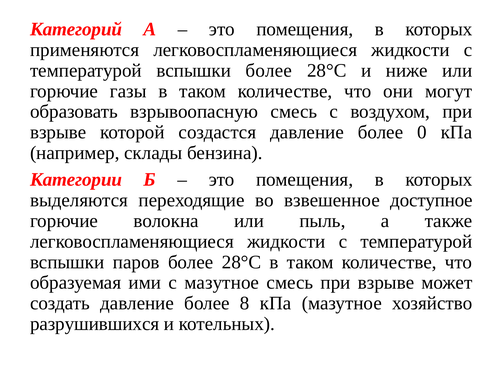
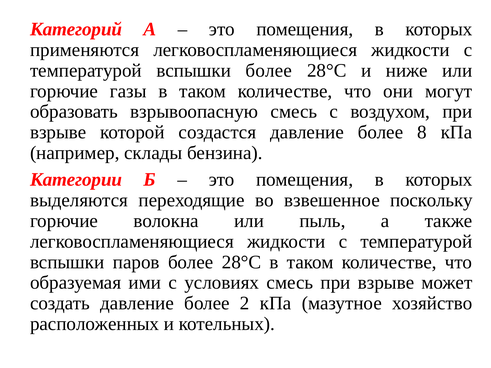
0: 0 -> 8
доступное: доступное -> поскольку
с мазутное: мазутное -> условиях
8: 8 -> 2
разрушившихся: разрушившихся -> расположенных
